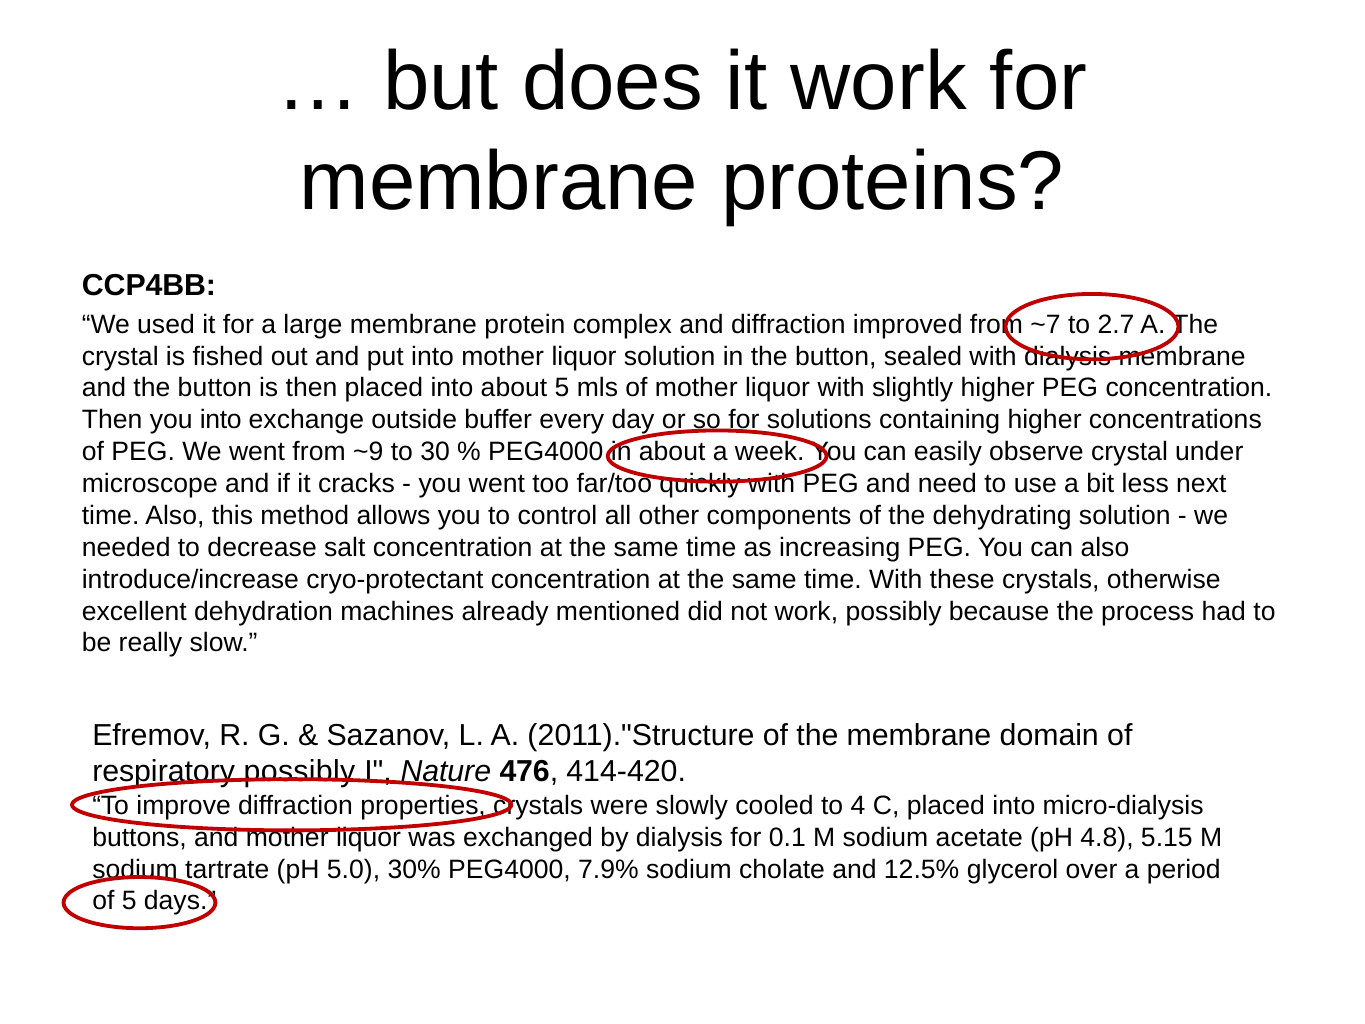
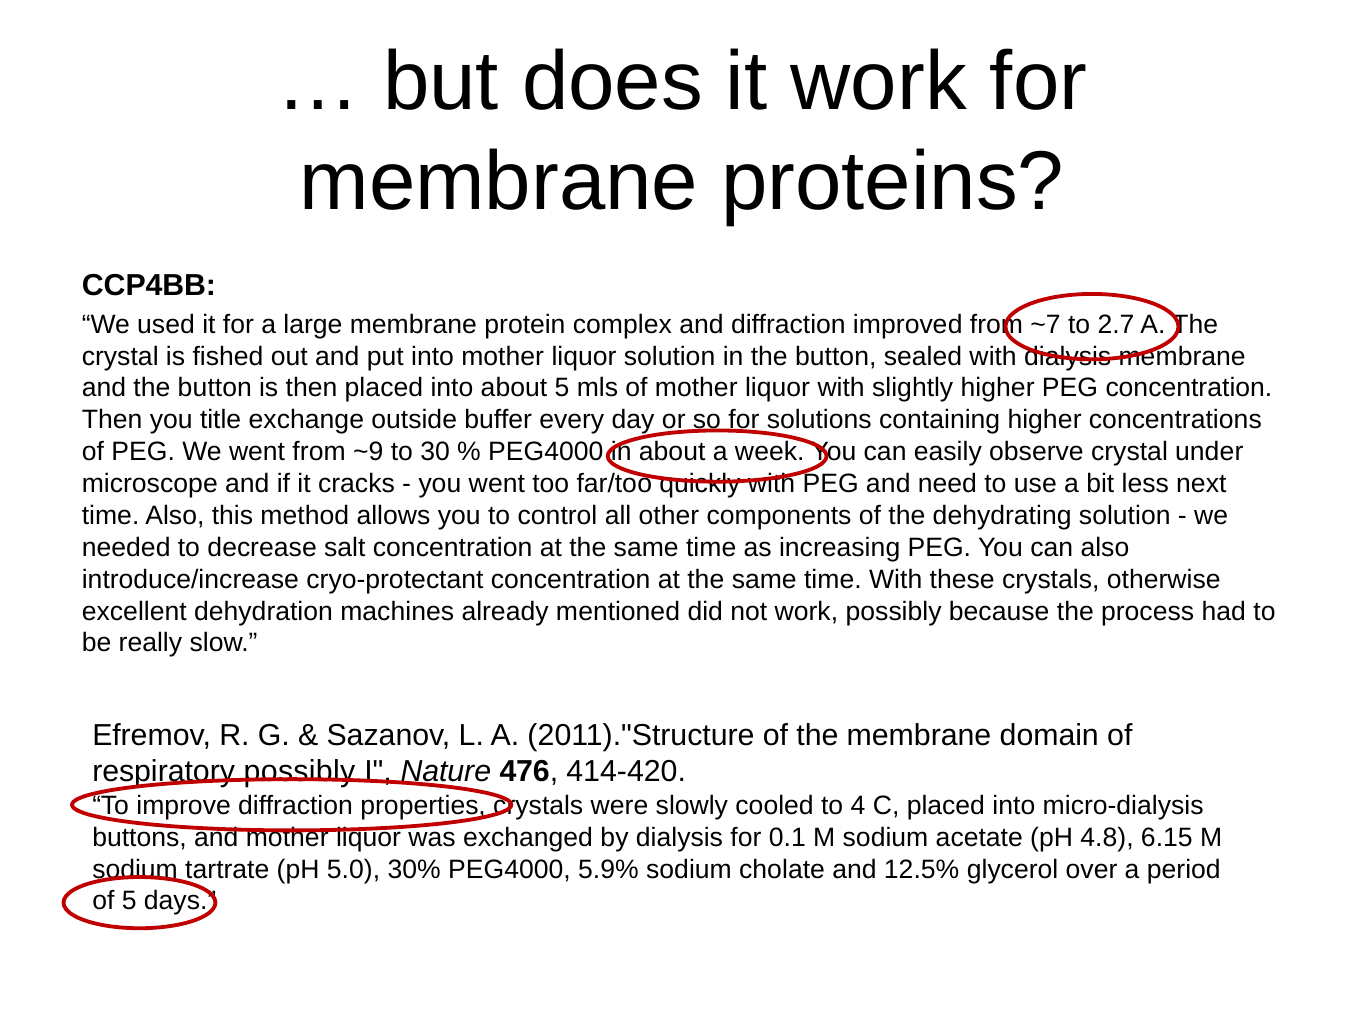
you into: into -> title
5.15: 5.15 -> 6.15
7.9%: 7.9% -> 5.9%
